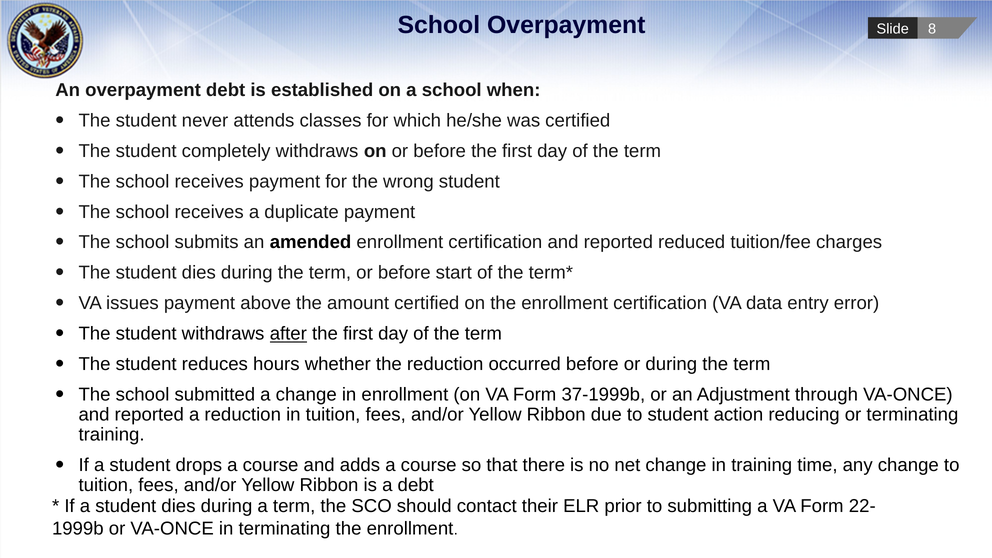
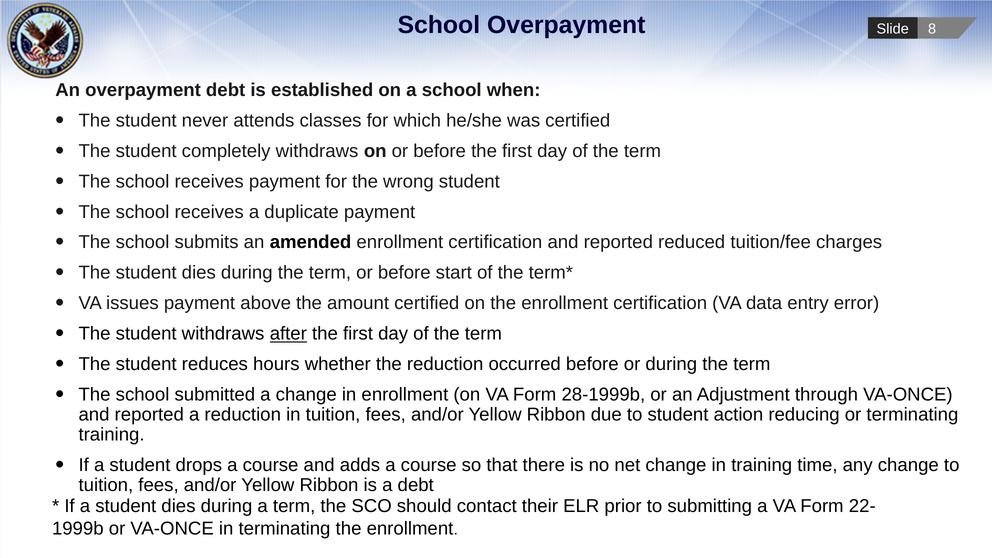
37-1999b: 37-1999b -> 28-1999b
